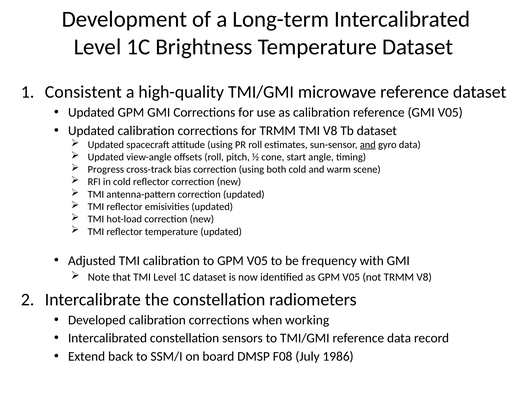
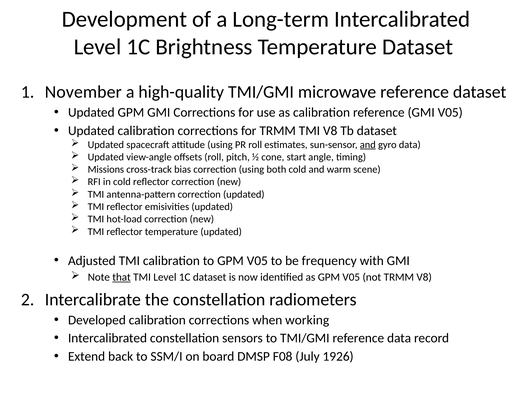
Consistent: Consistent -> November
Progress: Progress -> Missions
that underline: none -> present
1986: 1986 -> 1926
